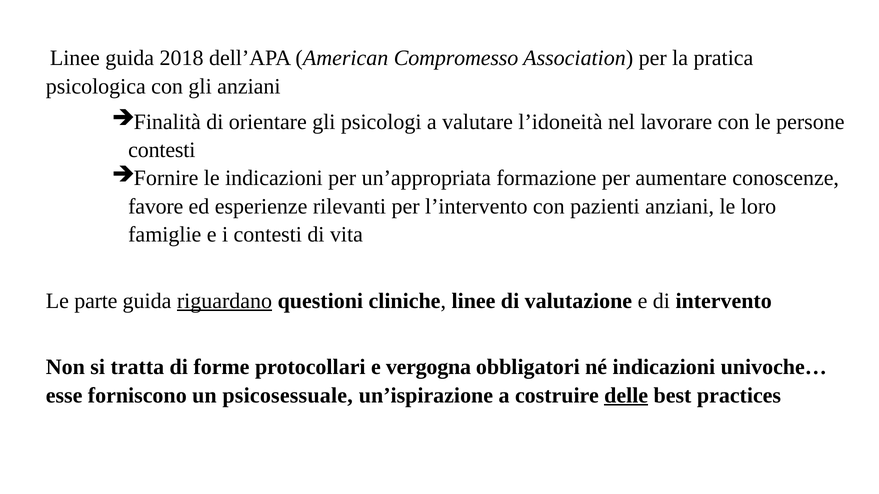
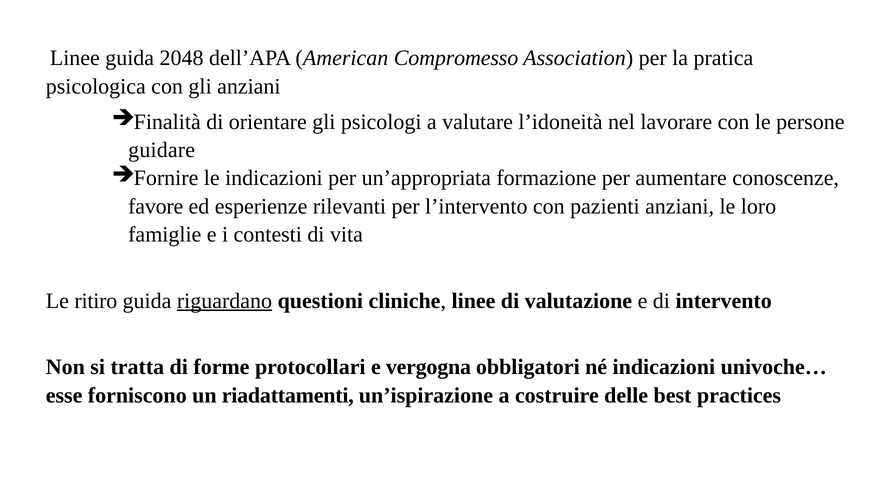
2018: 2018 -> 2048
contesti at (162, 150): contesti -> guidare
parte: parte -> ritiro
psicosessuale: psicosessuale -> riadattamenti
delle underline: present -> none
